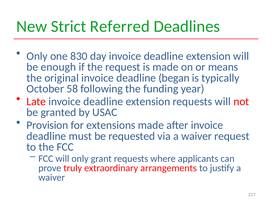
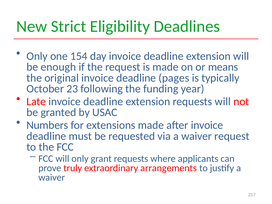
Referred: Referred -> Eligibility
830: 830 -> 154
began: began -> pages
58: 58 -> 23
Provision: Provision -> Numbers
